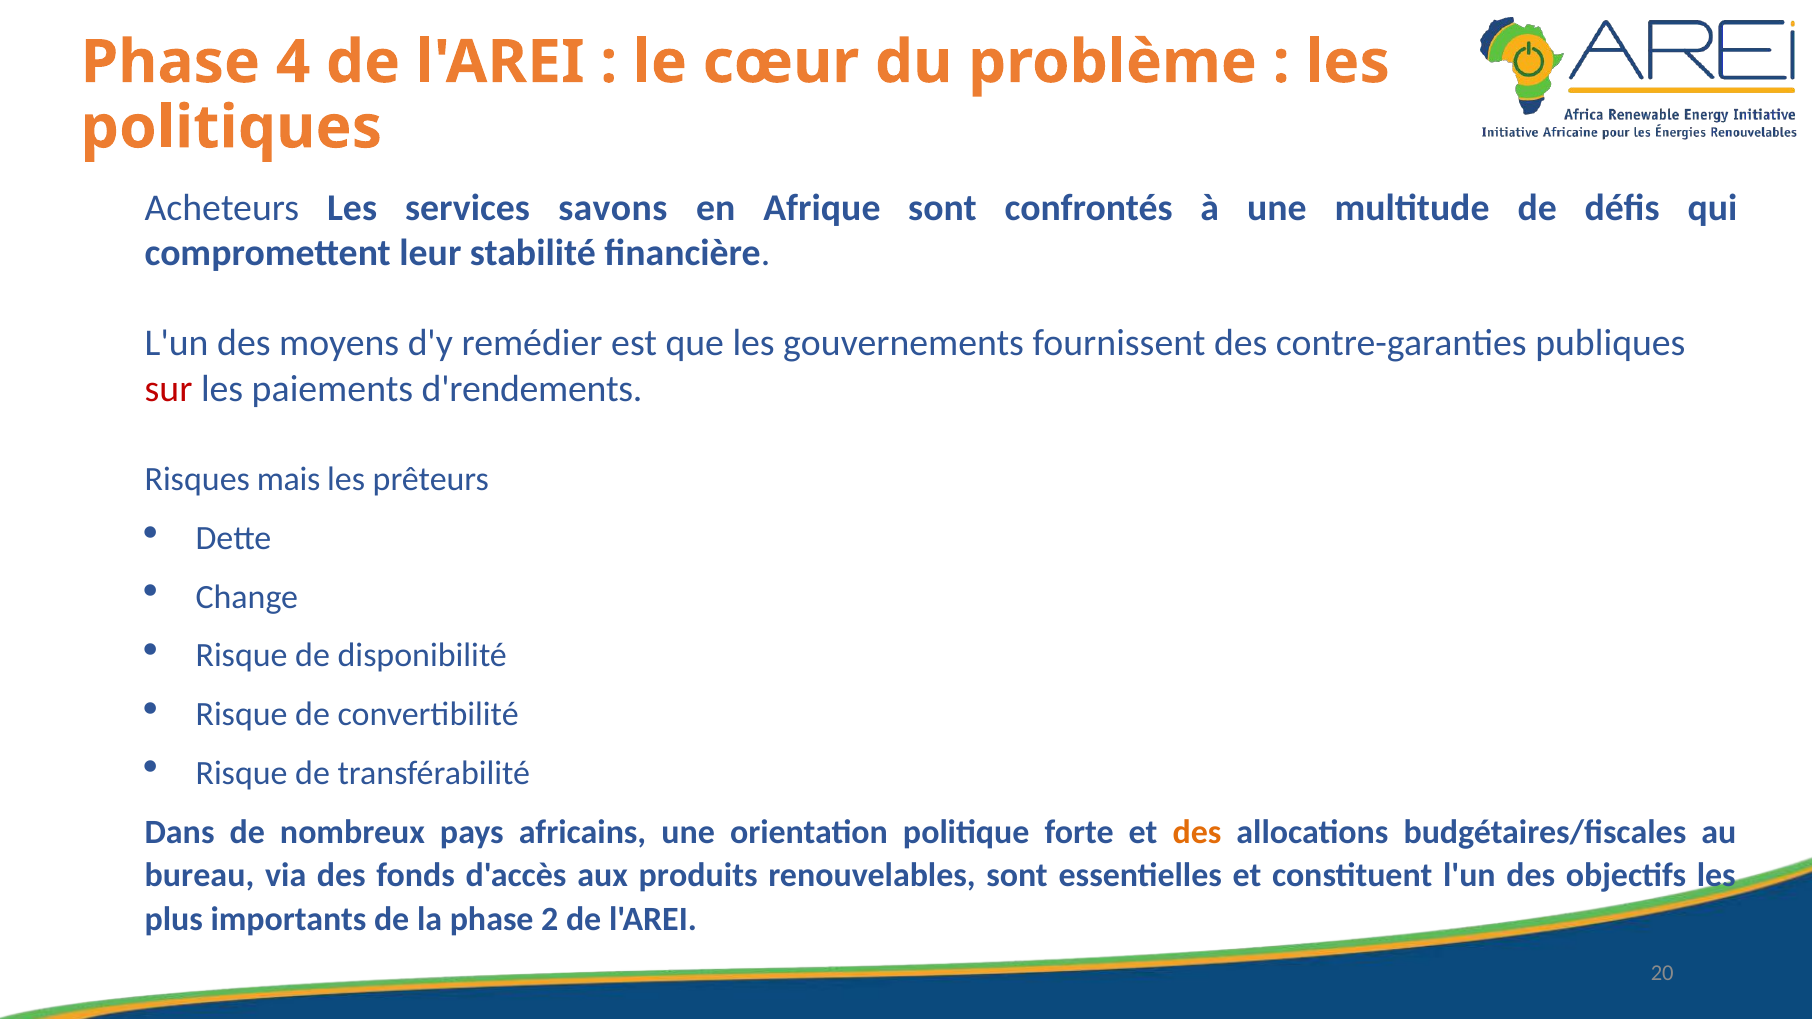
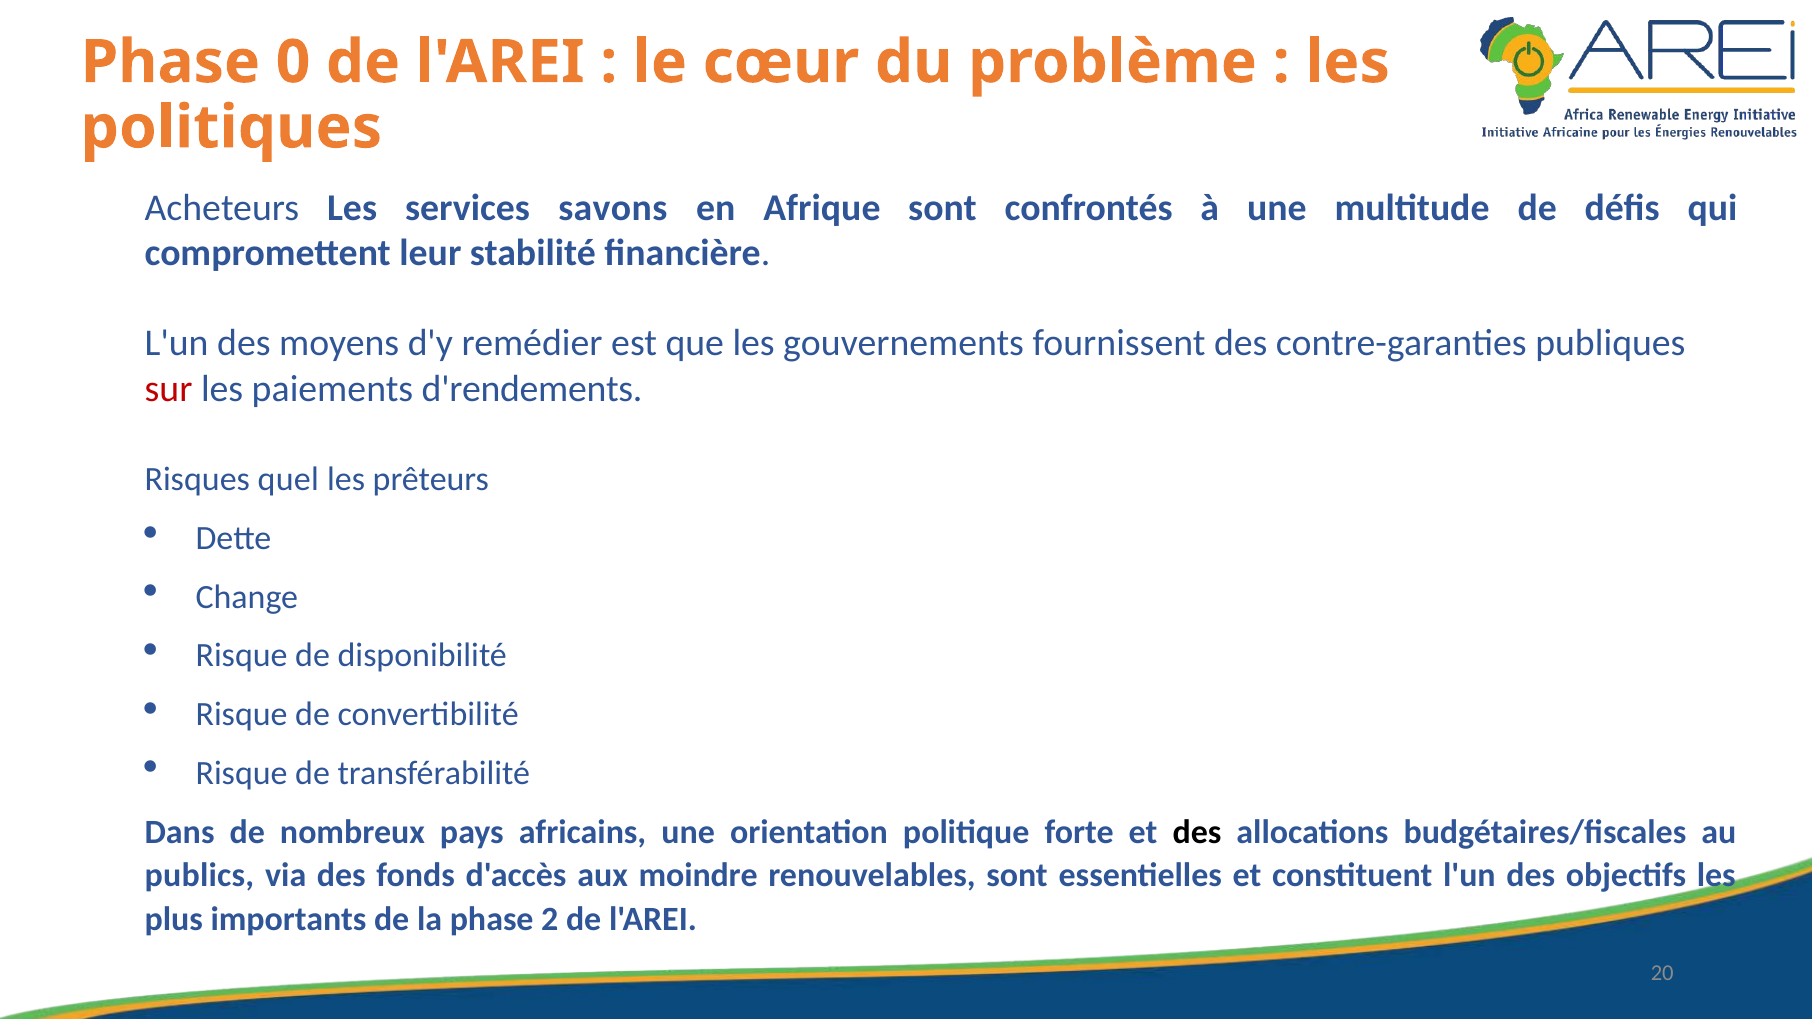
4: 4 -> 0
mais: mais -> quel
des at (1197, 832) colour: orange -> black
bureau: bureau -> publics
produits: produits -> moindre
